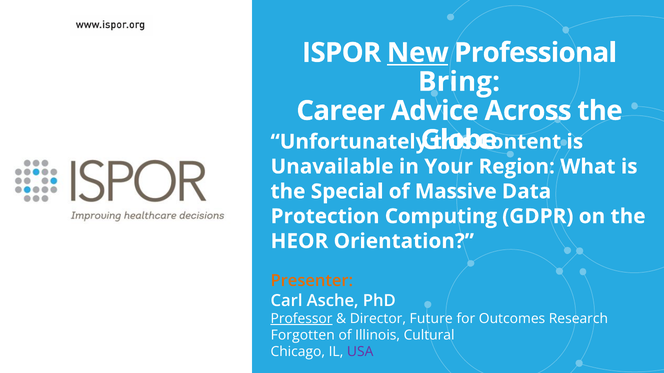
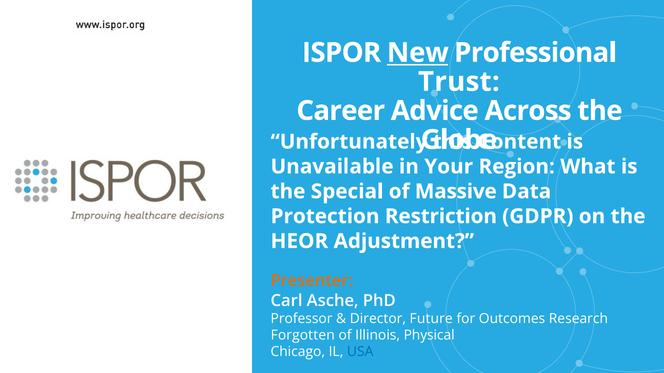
Bring: Bring -> Trust
Computing: Computing -> Restriction
Orientation: Orientation -> Adjustment
Professor underline: present -> none
Cultural: Cultural -> Physical
USA colour: purple -> blue
